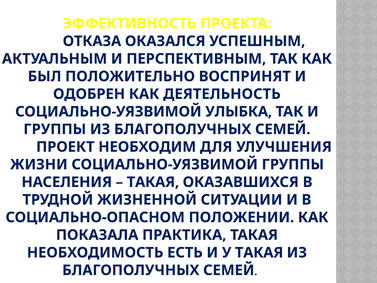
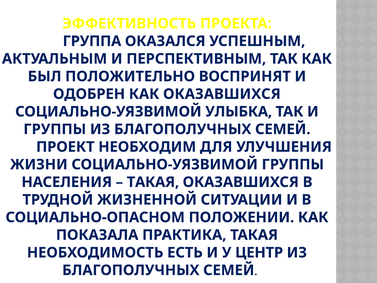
ОТКАЗА: ОТКАЗА -> ГРУППА
КАК ДЕЯТЕЛЬНОСТЬ: ДЕЯТЕЛЬНОСТЬ -> ОКАЗАВШИХСЯ
У ТАКАЯ: ТАКАЯ -> ЦЕНТР
